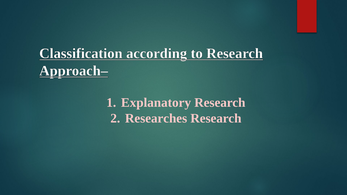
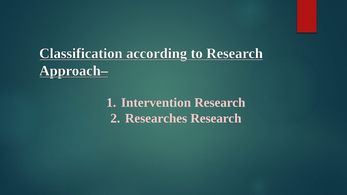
Explanatory: Explanatory -> Intervention
